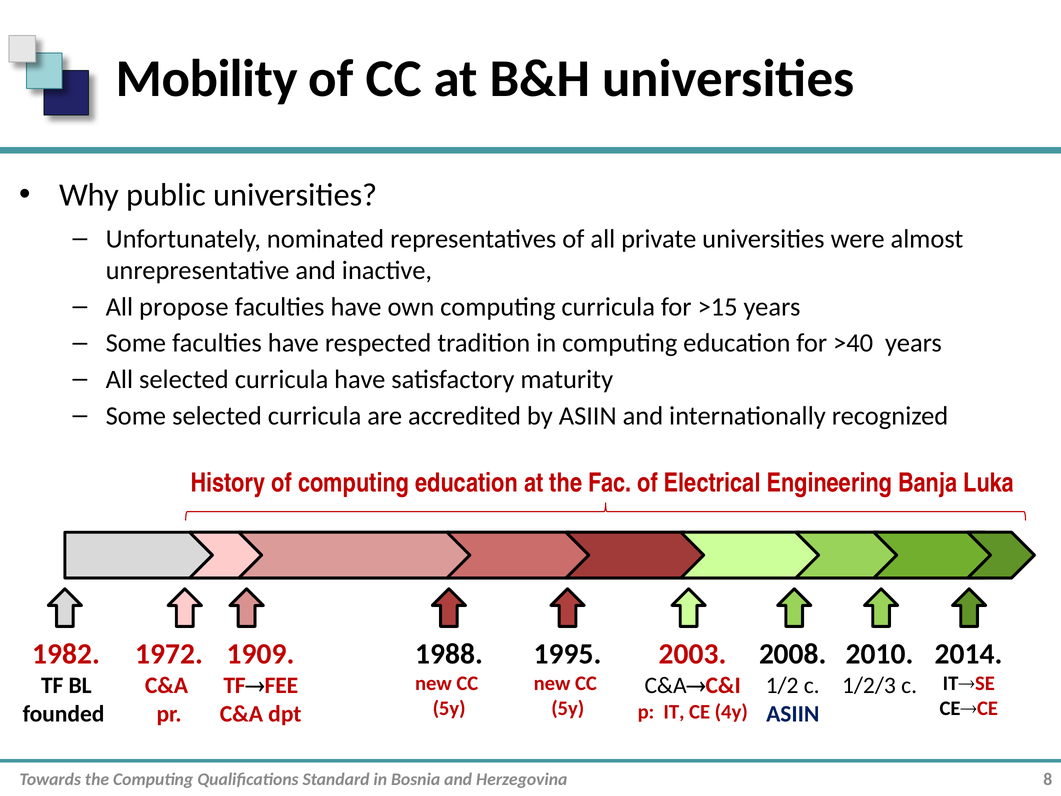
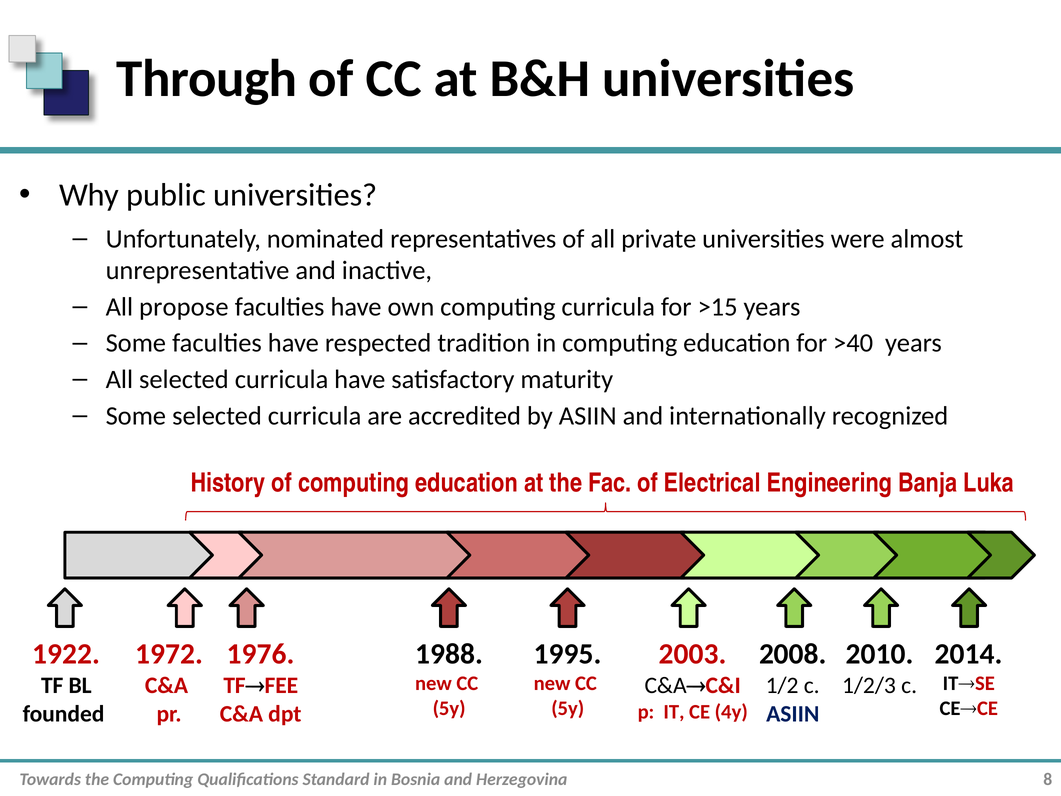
Mobility: Mobility -> Through
1982: 1982 -> 1922
1909: 1909 -> 1976
